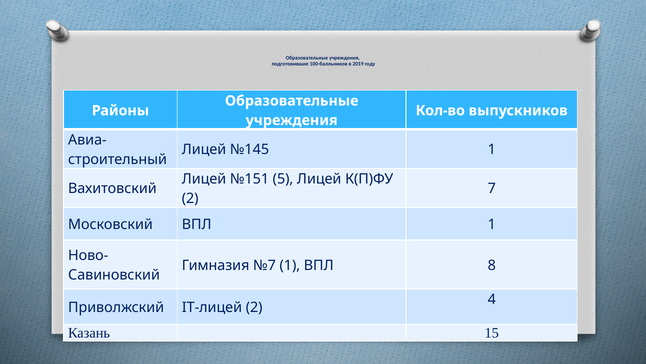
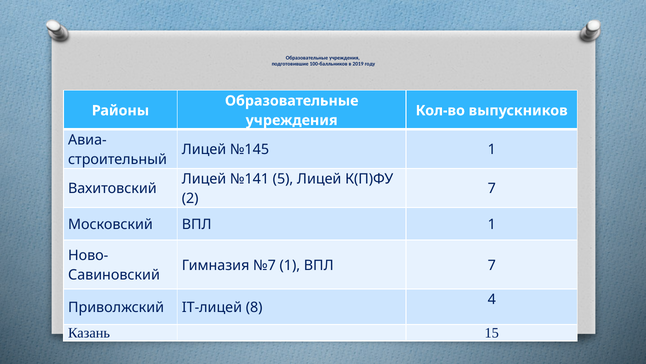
№151: №151 -> №141
ВПЛ 8: 8 -> 7
IT-лицей 2: 2 -> 8
